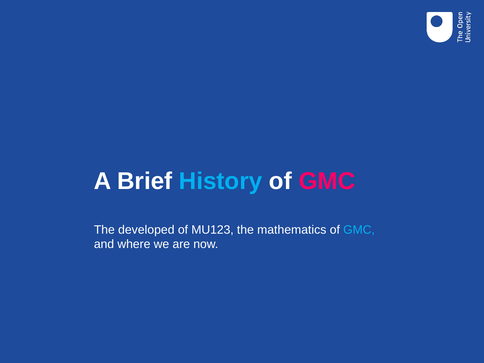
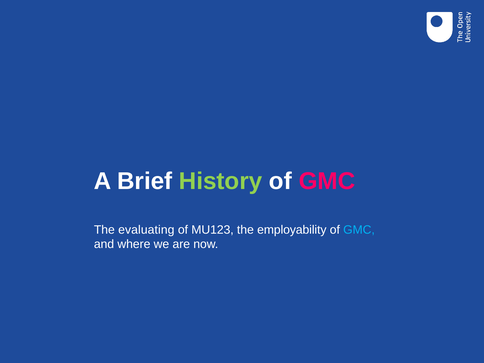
History colour: light blue -> light green
developed: developed -> evaluating
mathematics: mathematics -> employability
